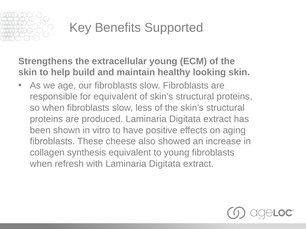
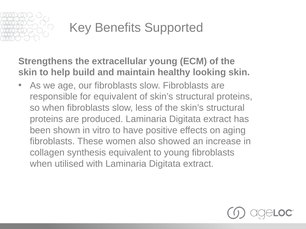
cheese: cheese -> women
refresh: refresh -> utilised
